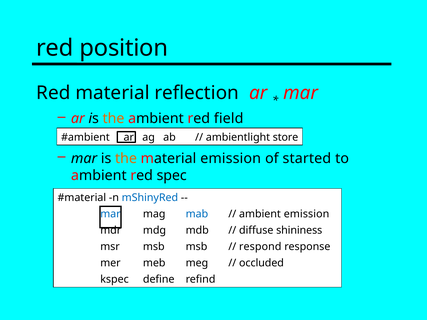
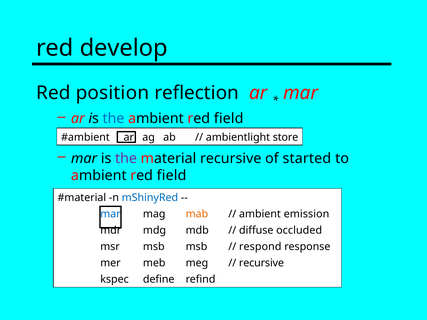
position: position -> develop
Red material: material -> position
the at (113, 119) colour: orange -> blue
the at (126, 159) colour: orange -> purple
material emission: emission -> recursive
spec at (172, 176): spec -> field
mab colour: blue -> orange
shininess: shininess -> occluded
occluded at (261, 263): occluded -> recursive
